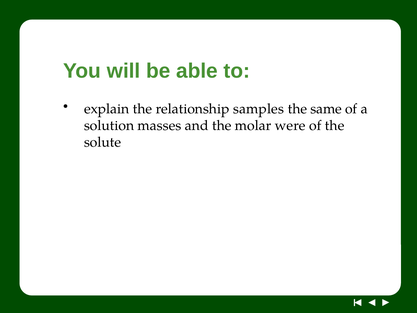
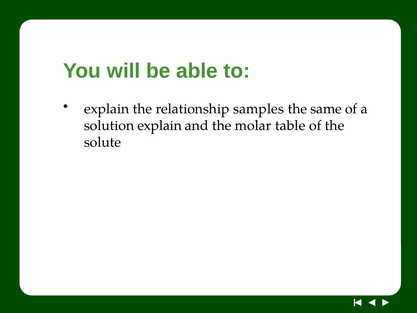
solution masses: masses -> explain
were: were -> table
